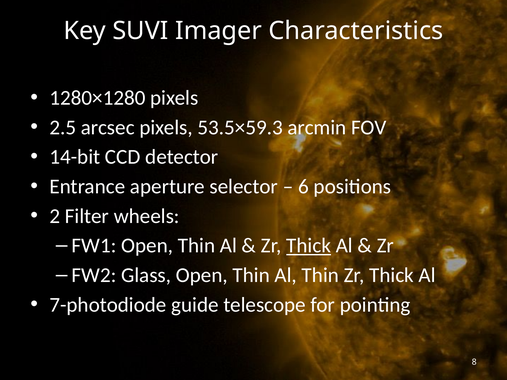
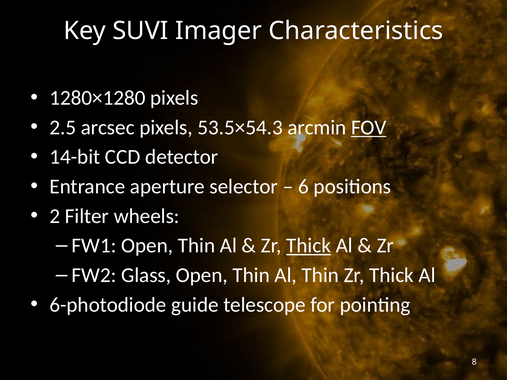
53.5×59.3: 53.5×59.3 -> 53.5×54.3
FOV underline: none -> present
7-photodiode: 7-photodiode -> 6-photodiode
